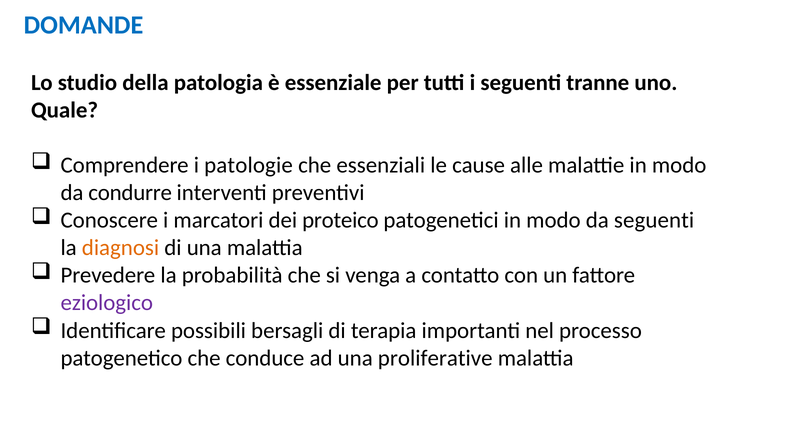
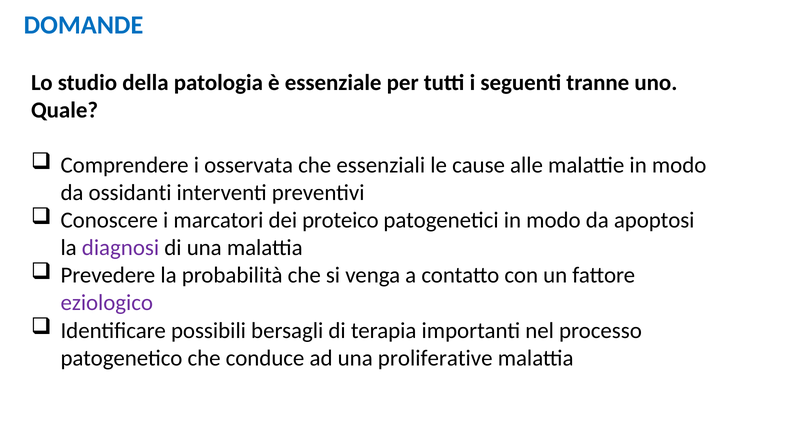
patologie: patologie -> osservata
condurre: condurre -> ossidanti
da seguenti: seguenti -> apoptosi
diagnosi colour: orange -> purple
